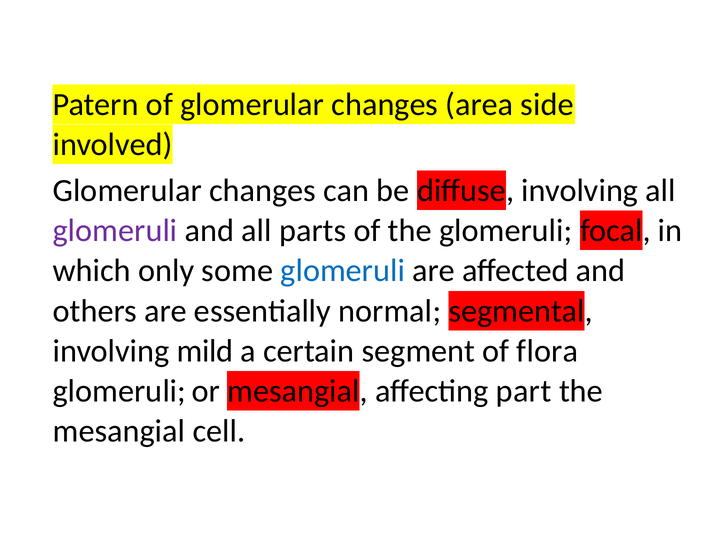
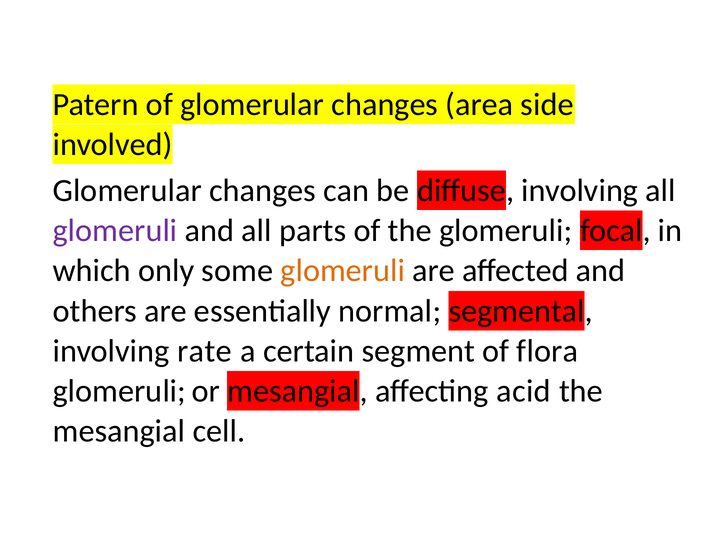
glomeruli at (343, 271) colour: blue -> orange
mild: mild -> rate
part: part -> acid
